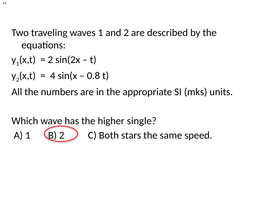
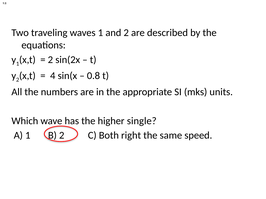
stars: stars -> right
